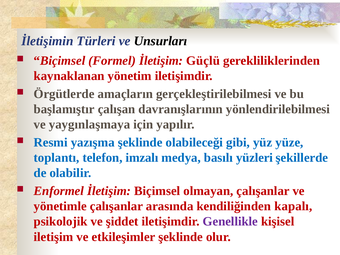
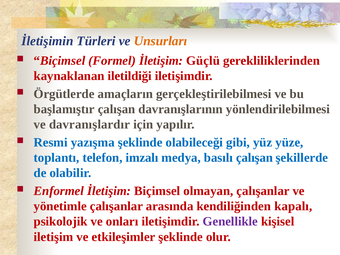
Unsurları colour: black -> orange
yönetim: yönetim -> iletildiği
yaygınlaşmaya: yaygınlaşmaya -> davranışlardır
basılı yüzleri: yüzleri -> çalışan
şiddet: şiddet -> onları
